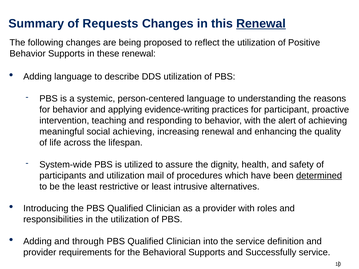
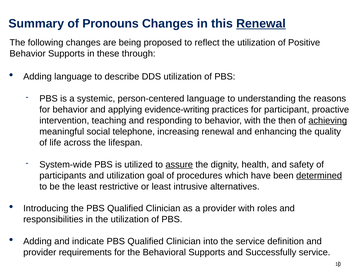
Requests: Requests -> Pronouns
these renewal: renewal -> through
alert: alert -> then
achieving at (328, 121) underline: none -> present
social achieving: achieving -> telephone
assure underline: none -> present
mail: mail -> goal
through: through -> indicate
